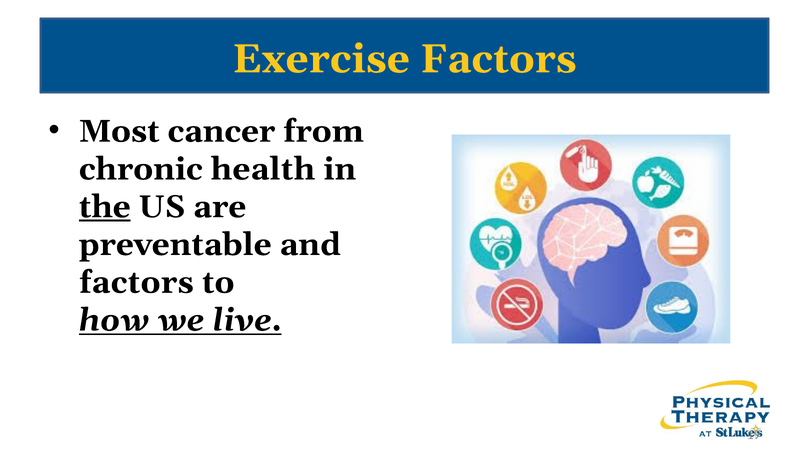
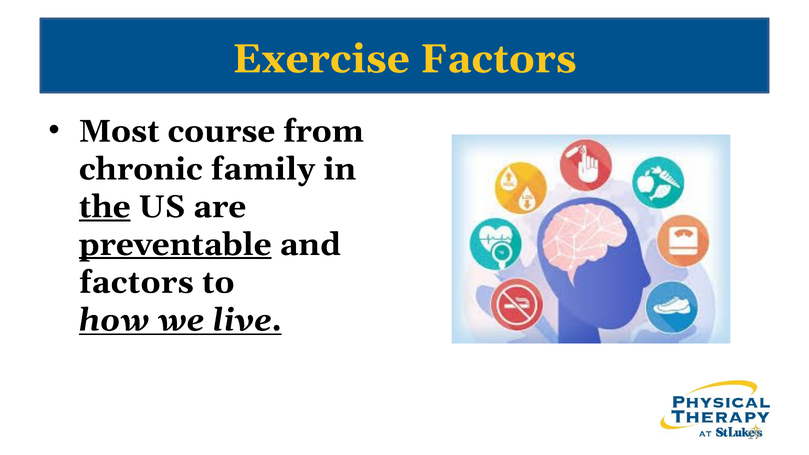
cancer: cancer -> course
health: health -> family
preventable underline: none -> present
